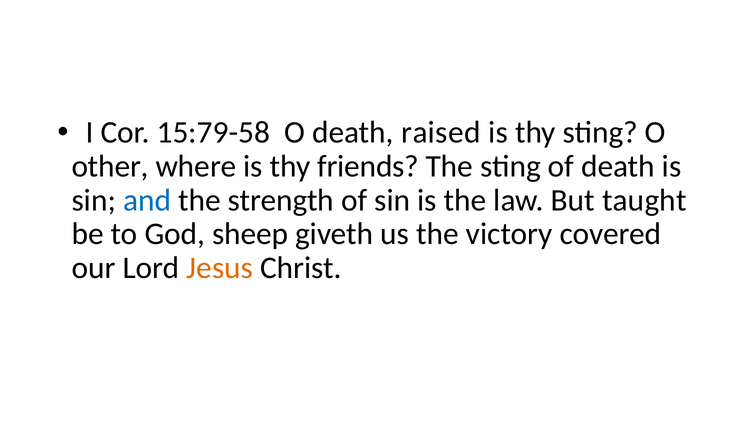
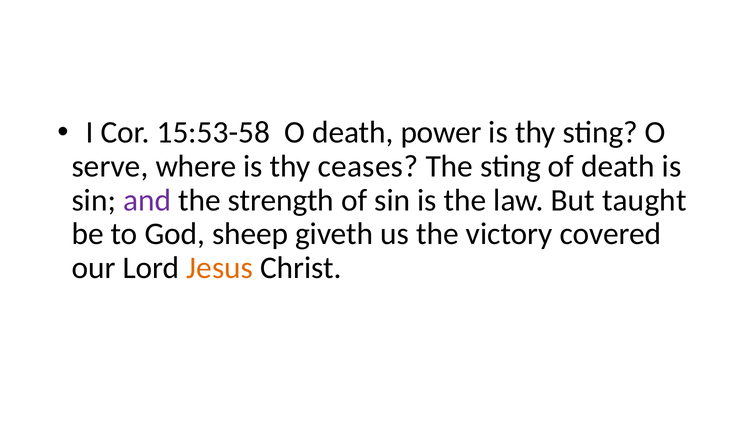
15:79-58: 15:79-58 -> 15:53-58
raised: raised -> power
other: other -> serve
friends: friends -> ceases
and colour: blue -> purple
